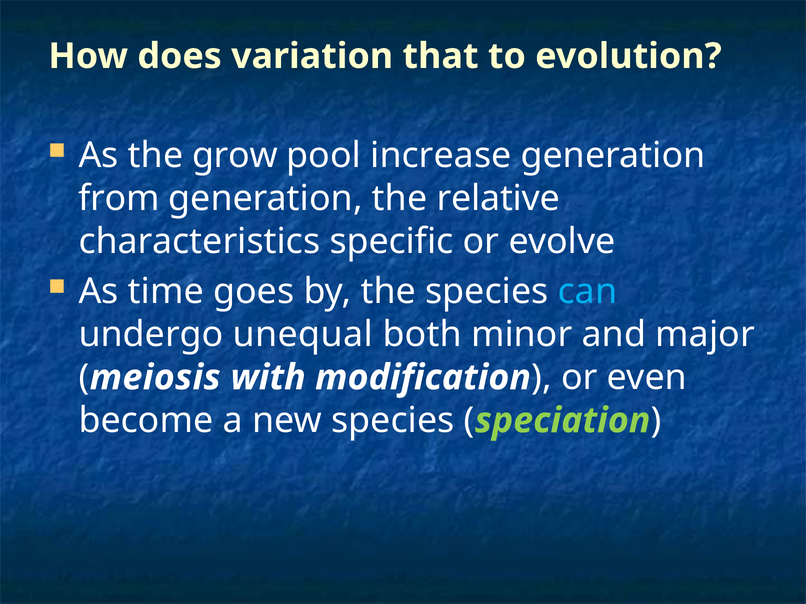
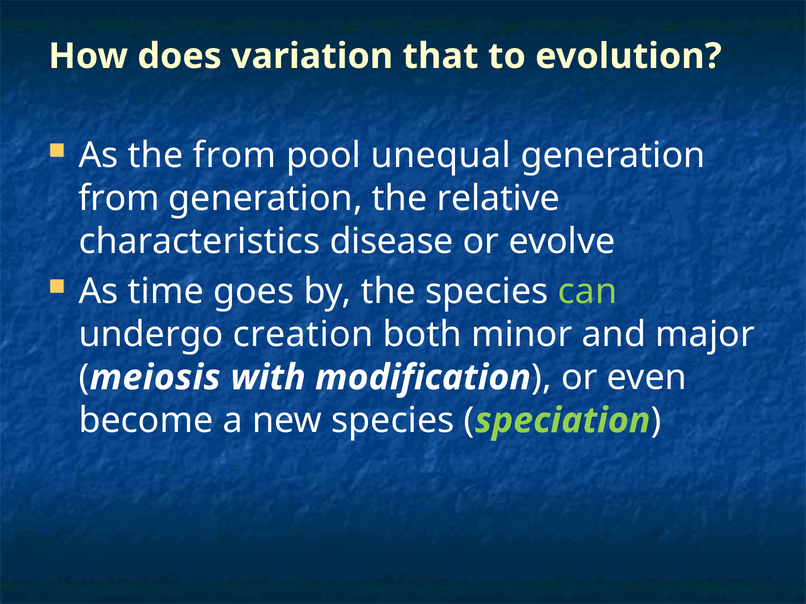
the grow: grow -> from
increase: increase -> unequal
specific: specific -> disease
can colour: light blue -> light green
unequal: unequal -> creation
